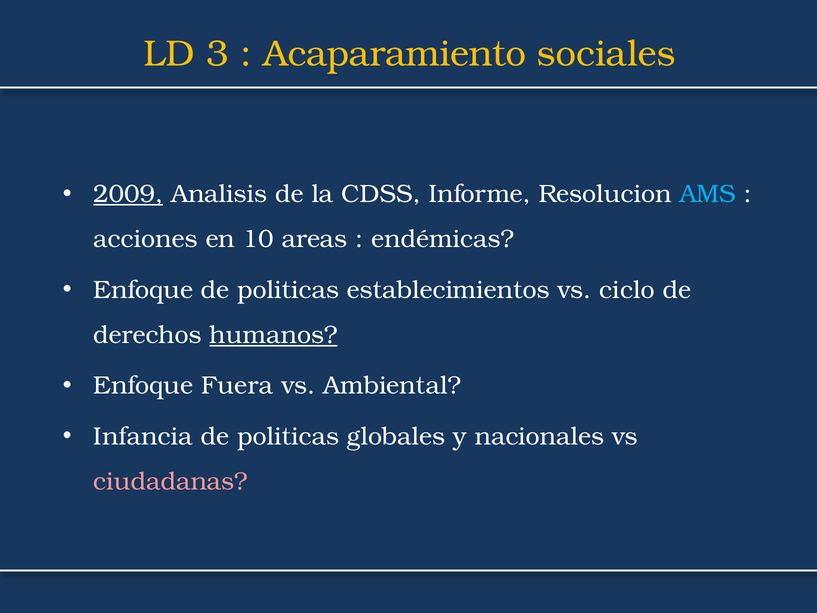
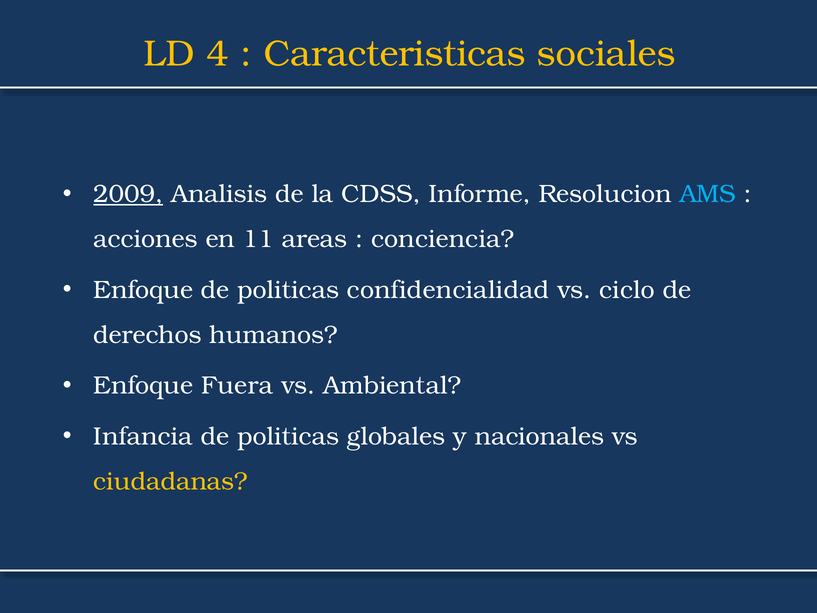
3: 3 -> 4
Acaparamiento: Acaparamiento -> Caracteristicas
10: 10 -> 11
endémicas: endémicas -> conciencia
establecimientos: establecimientos -> confidencialidad
humanos underline: present -> none
ciudadanas colour: pink -> yellow
